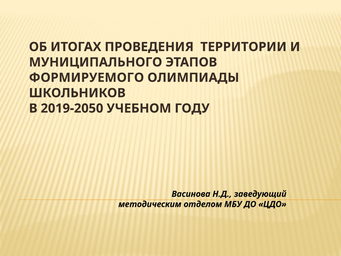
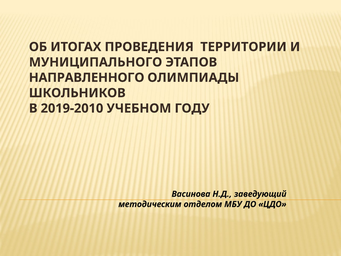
ФОРМИРУЕМОГО: ФОРМИРУЕМОГО -> НАПРАВЛЕННОГО
2019-2050: 2019-2050 -> 2019-2010
